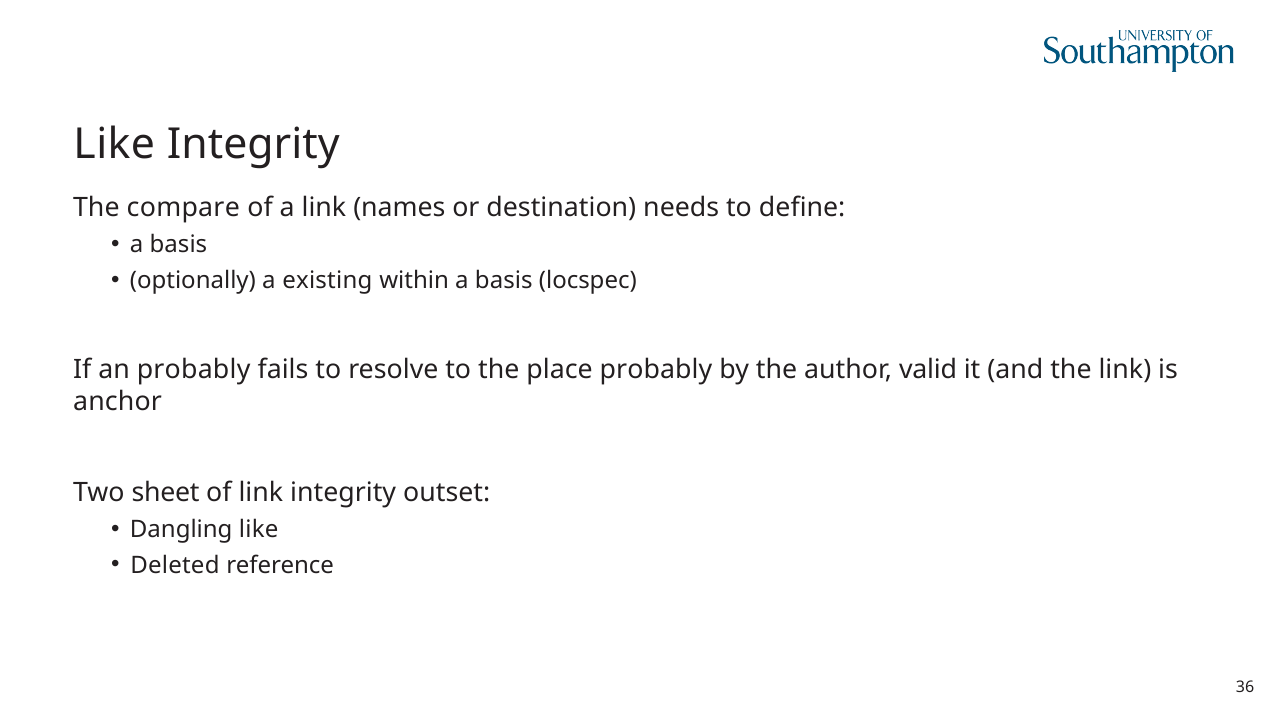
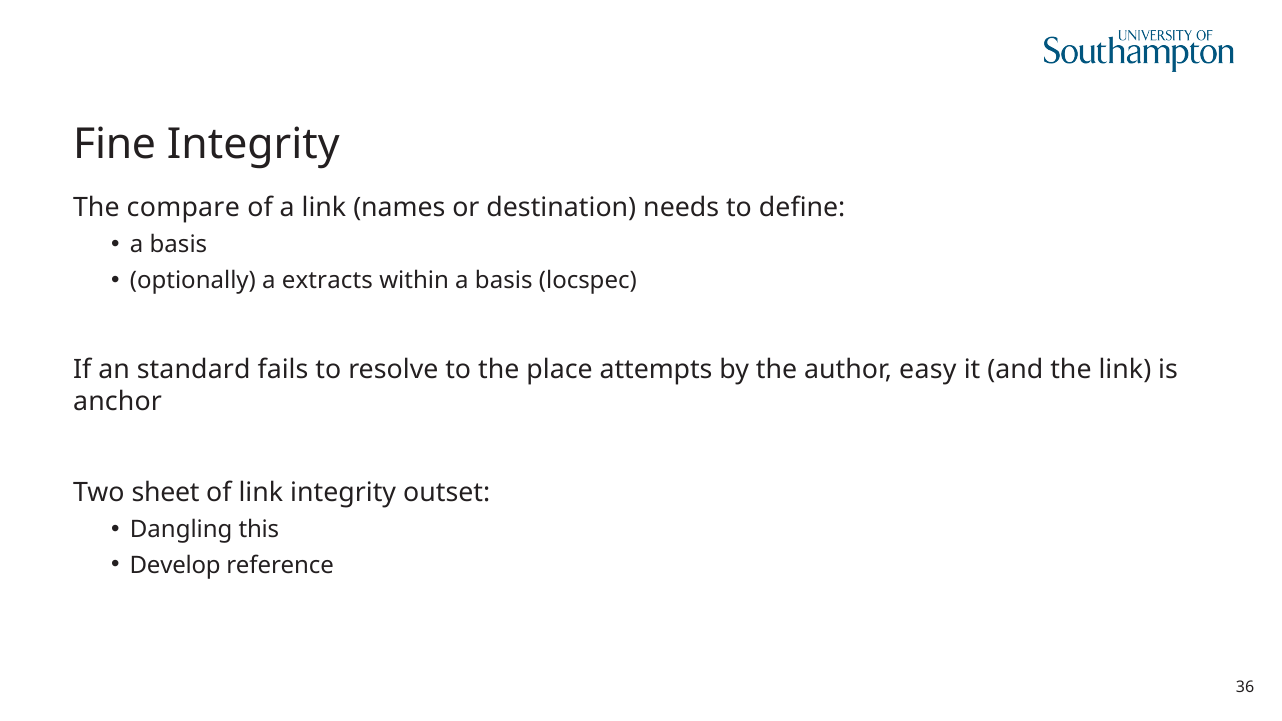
Like at (114, 144): Like -> Fine
existing: existing -> extracts
an probably: probably -> standard
place probably: probably -> attempts
valid: valid -> easy
Dangling like: like -> this
Deleted: Deleted -> Develop
